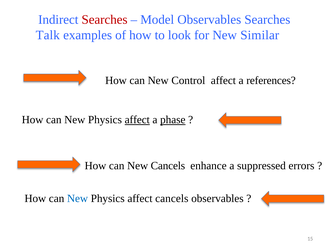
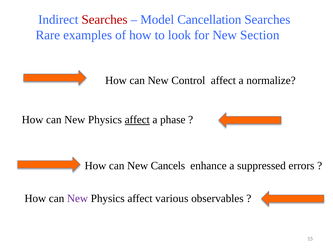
Model Observables: Observables -> Cancellation
Talk: Talk -> Rare
Similar: Similar -> Section
references: references -> normalize
phase underline: present -> none
New at (78, 198) colour: blue -> purple
affect cancels: cancels -> various
